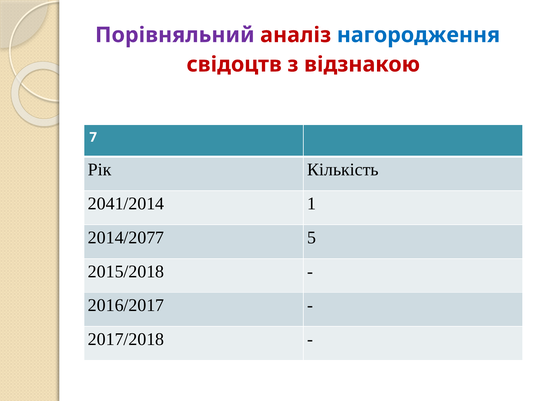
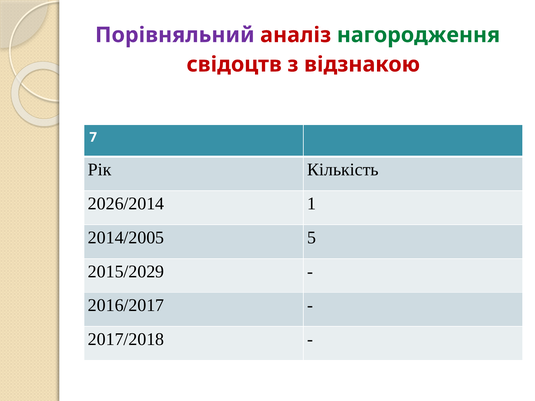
нагородження colour: blue -> green
2041/2014: 2041/2014 -> 2026/2014
2014/2077: 2014/2077 -> 2014/2005
2015/2018: 2015/2018 -> 2015/2029
